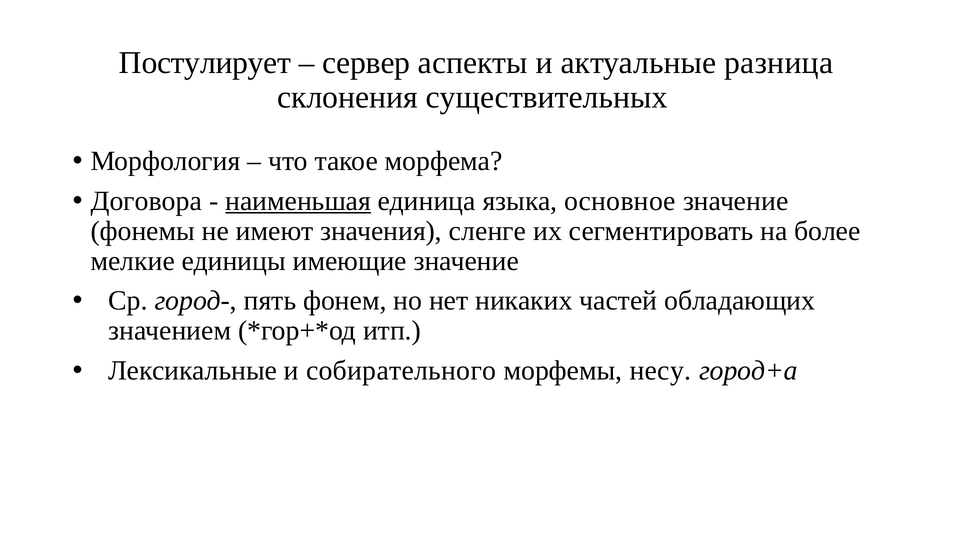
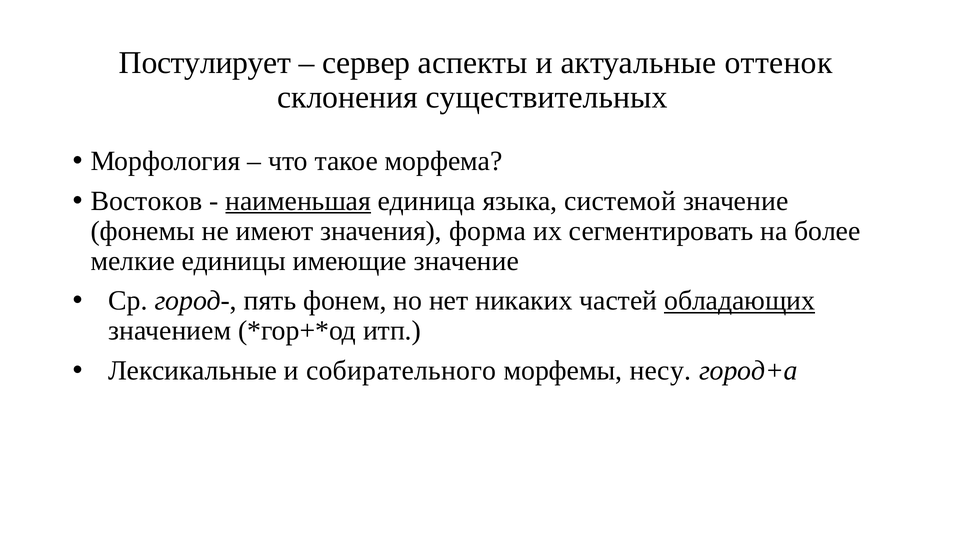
разница: разница -> оттенок
Договора: Договора -> Востоков
основное: основное -> системой
сленге: сленге -> форма
обладающих underline: none -> present
